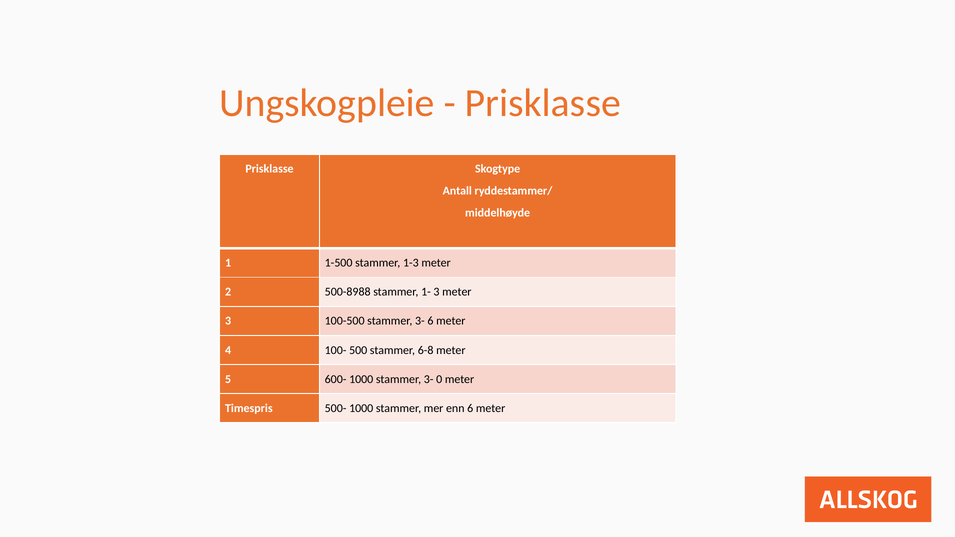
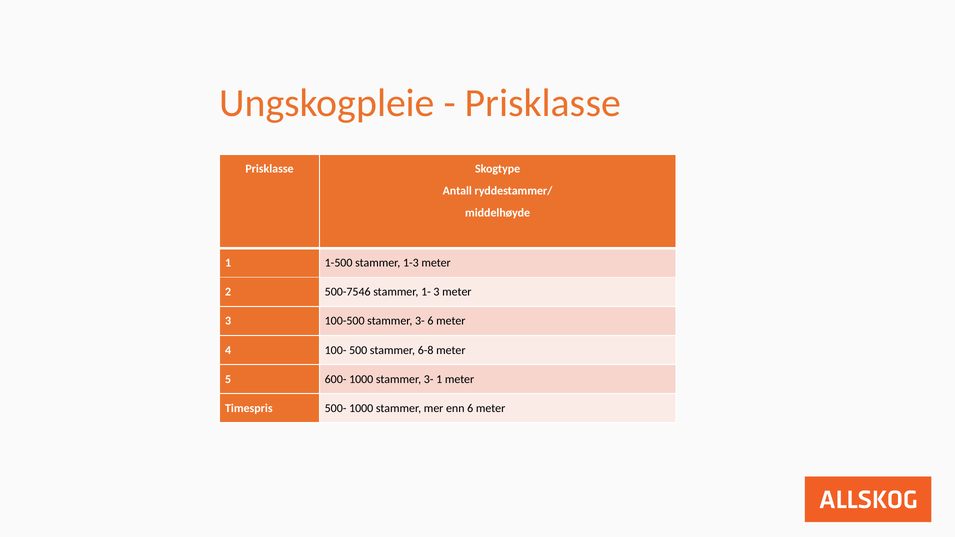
500-8988: 500-8988 -> 500-7546
3- 0: 0 -> 1
